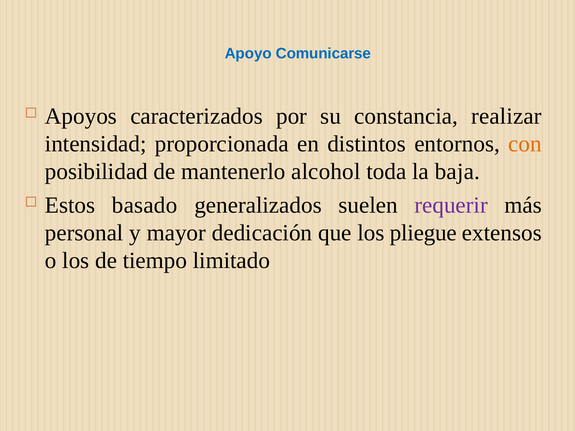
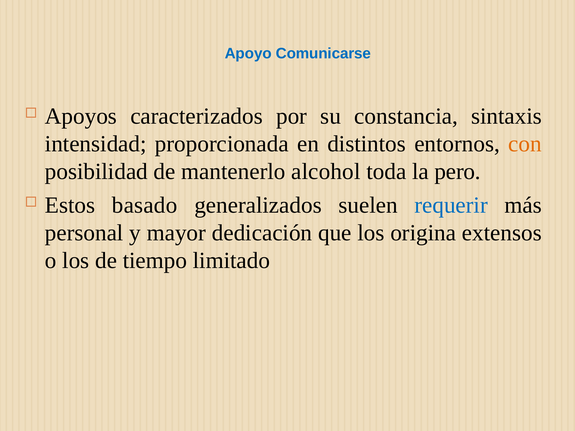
realizar: realizar -> sintaxis
baja: baja -> pero
requerir colour: purple -> blue
pliegue: pliegue -> origina
